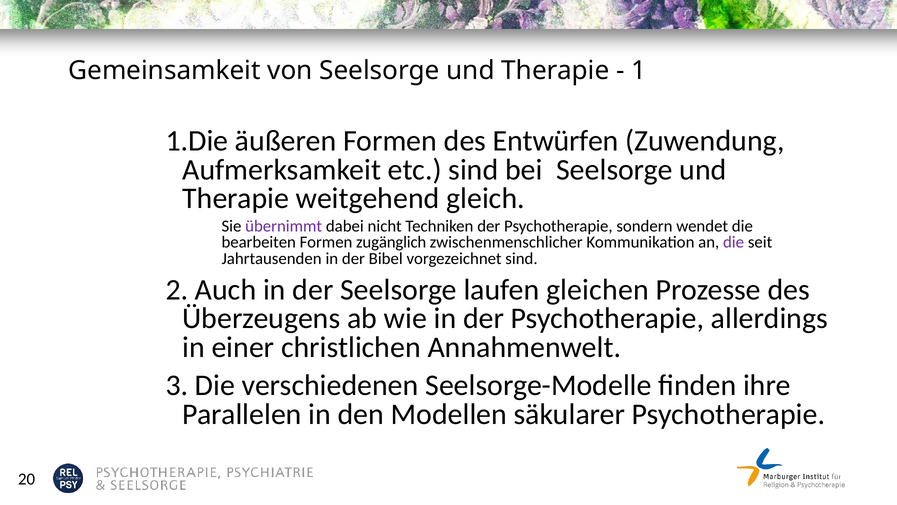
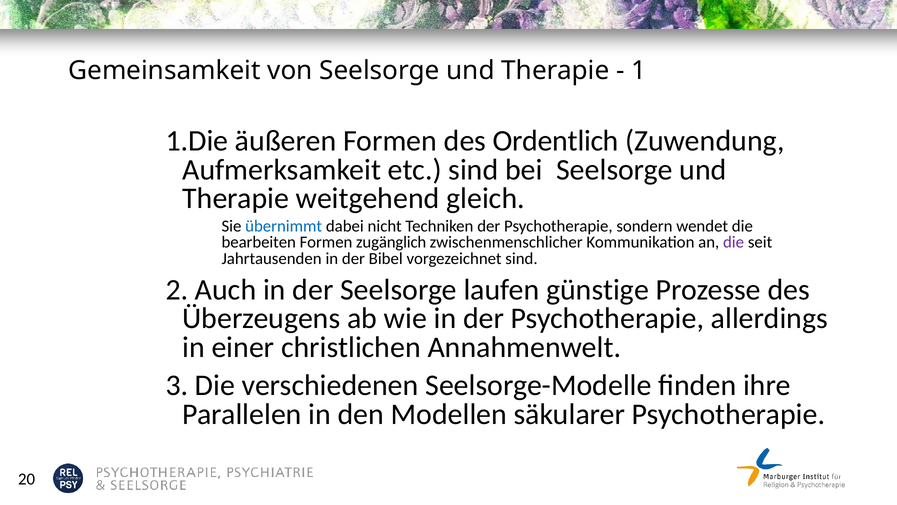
Entwürfen: Entwürfen -> Ordentlich
übernimmt colour: purple -> blue
gleichen: gleichen -> günstige
